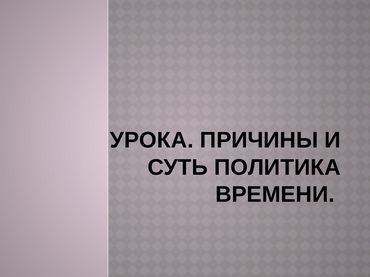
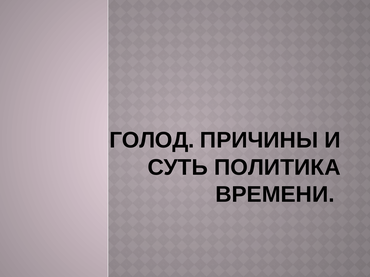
УРОКА: УРОКА -> ГОЛОД
